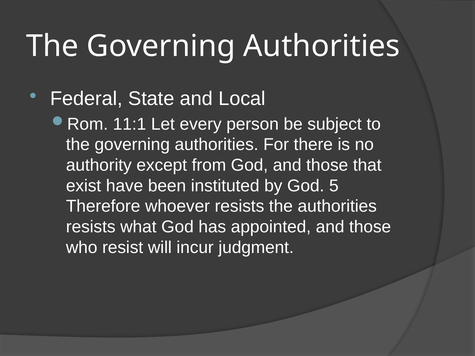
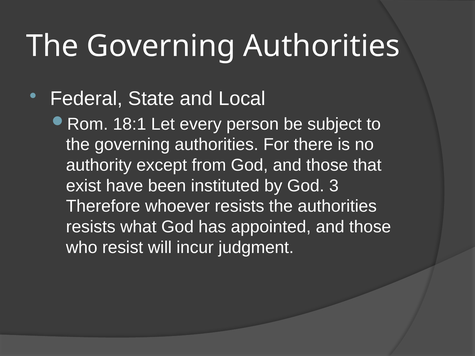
11:1: 11:1 -> 18:1
5: 5 -> 3
